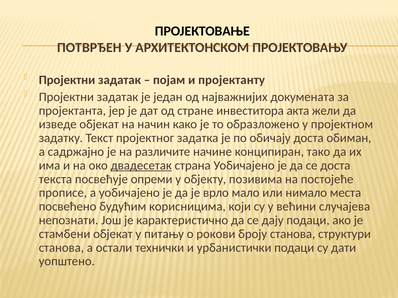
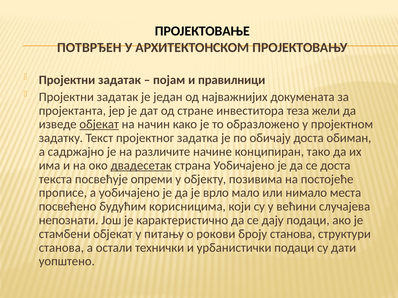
пројектанту: пројектанту -> правилници
акта: акта -> теза
објекат at (99, 124) underline: none -> present
